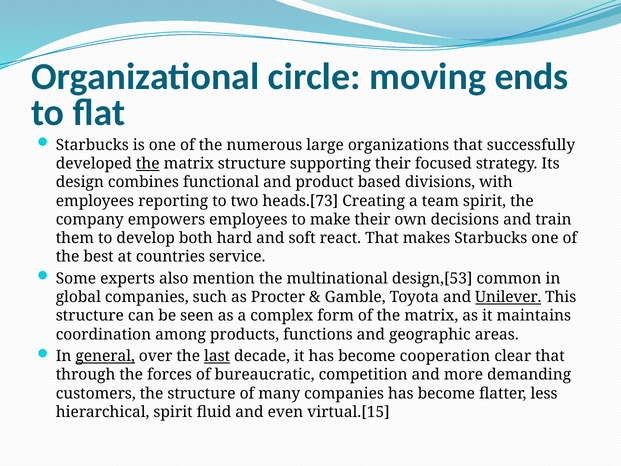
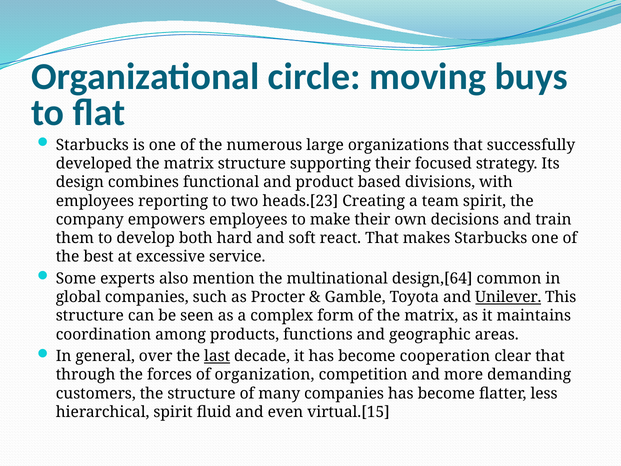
ends: ends -> buys
the at (148, 164) underline: present -> none
heads.[73: heads.[73 -> heads.[23
countries: countries -> excessive
design,[53: design,[53 -> design,[64
general underline: present -> none
bureaucratic: bureaucratic -> organization
